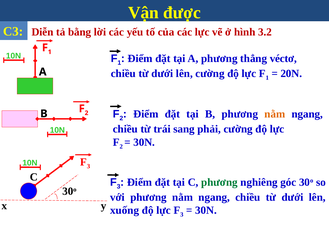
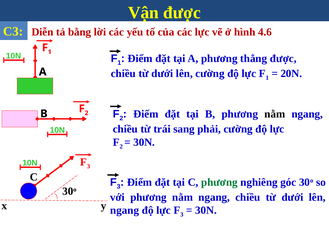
3.2: 3.2 -> 4.6
thẳng véctơ: véctơ -> được
nằm at (275, 114) colour: orange -> black
xuống at (125, 211): xuống -> ngang
